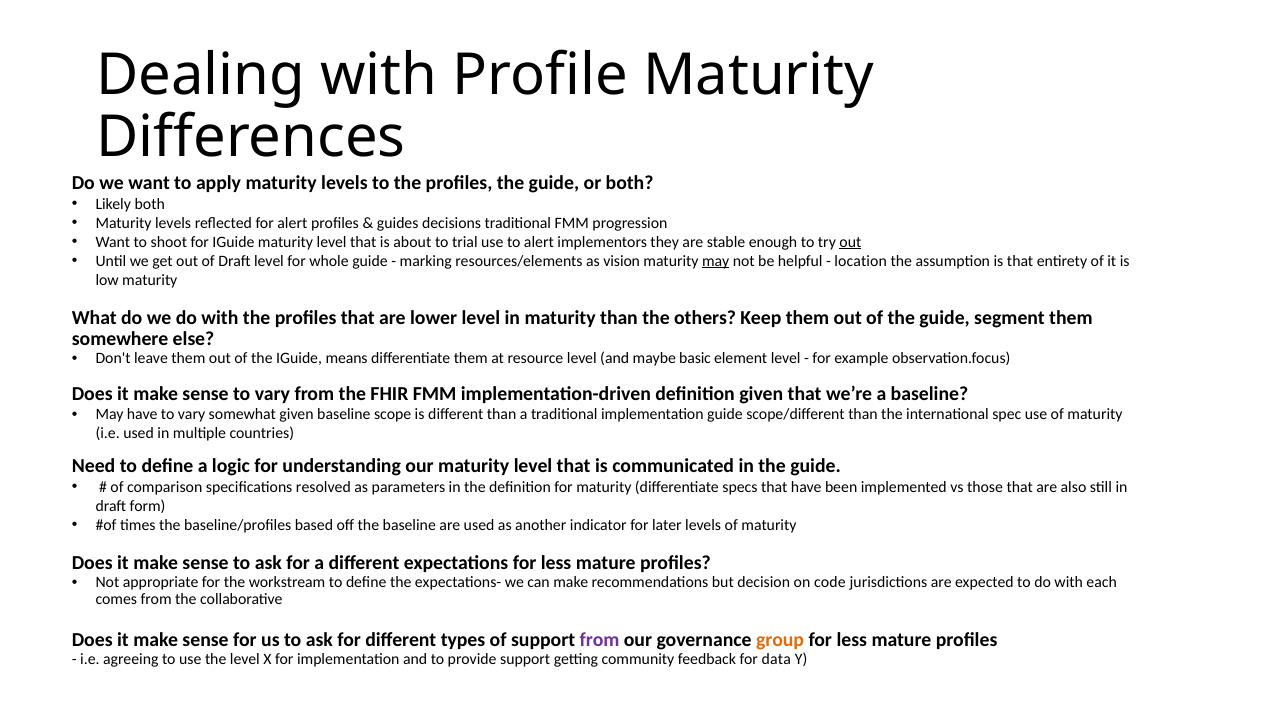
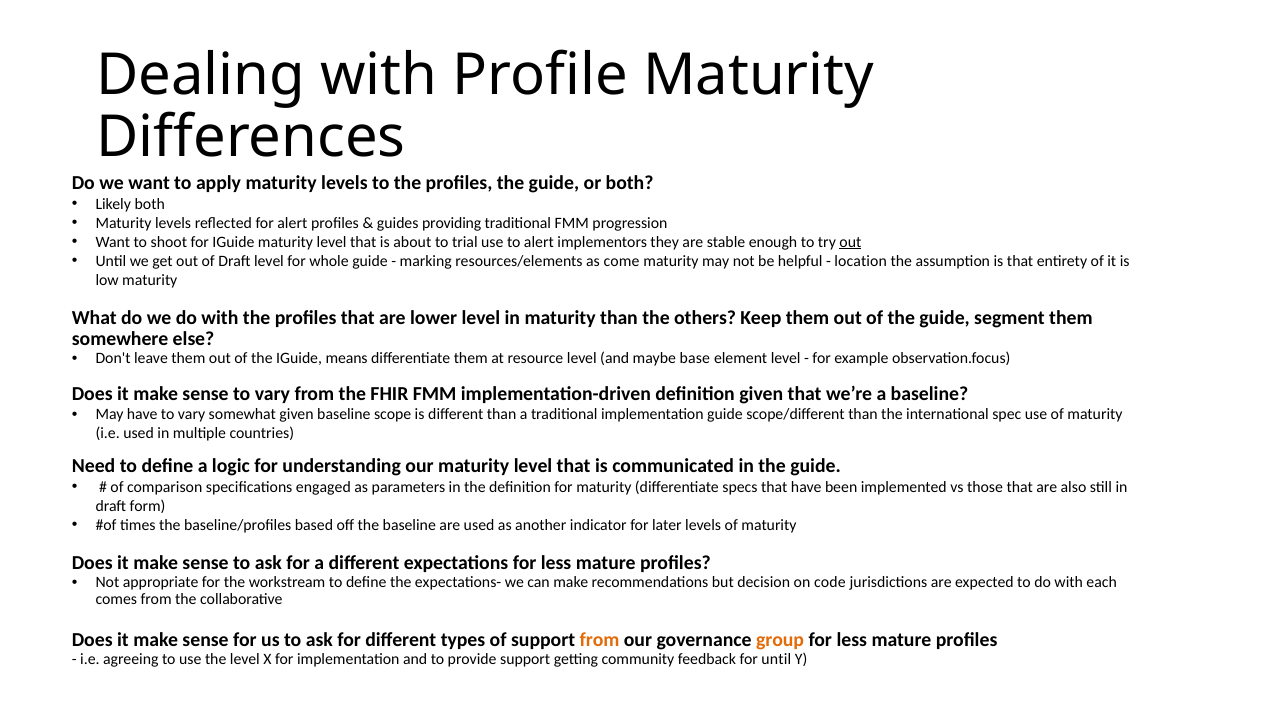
decisions: decisions -> providing
vision: vision -> come
may at (716, 261) underline: present -> none
basic: basic -> base
resolved: resolved -> engaged
from at (600, 640) colour: purple -> orange
for data: data -> until
